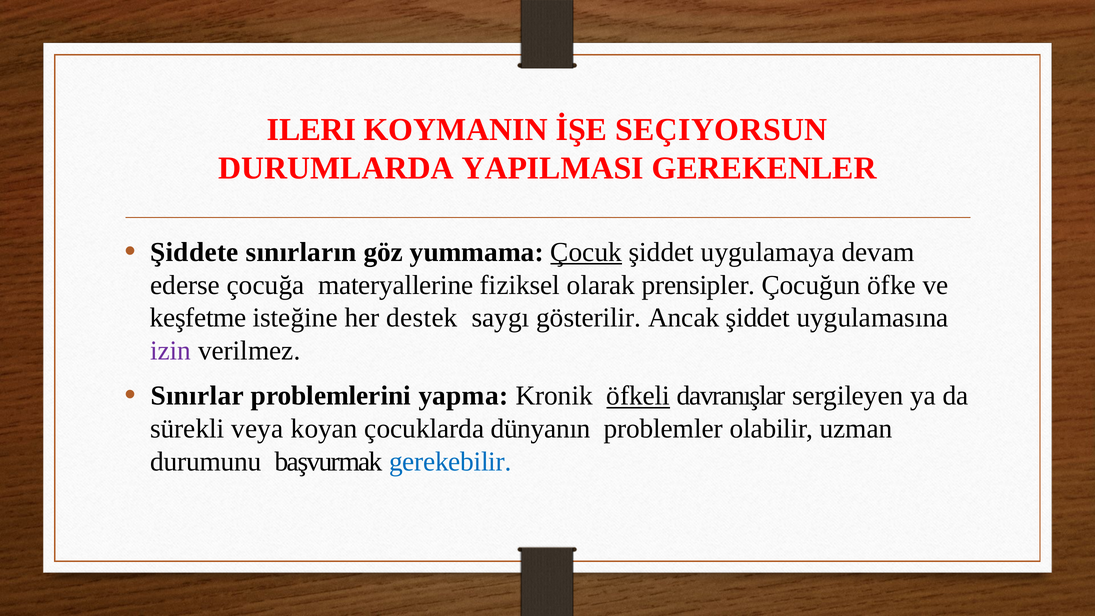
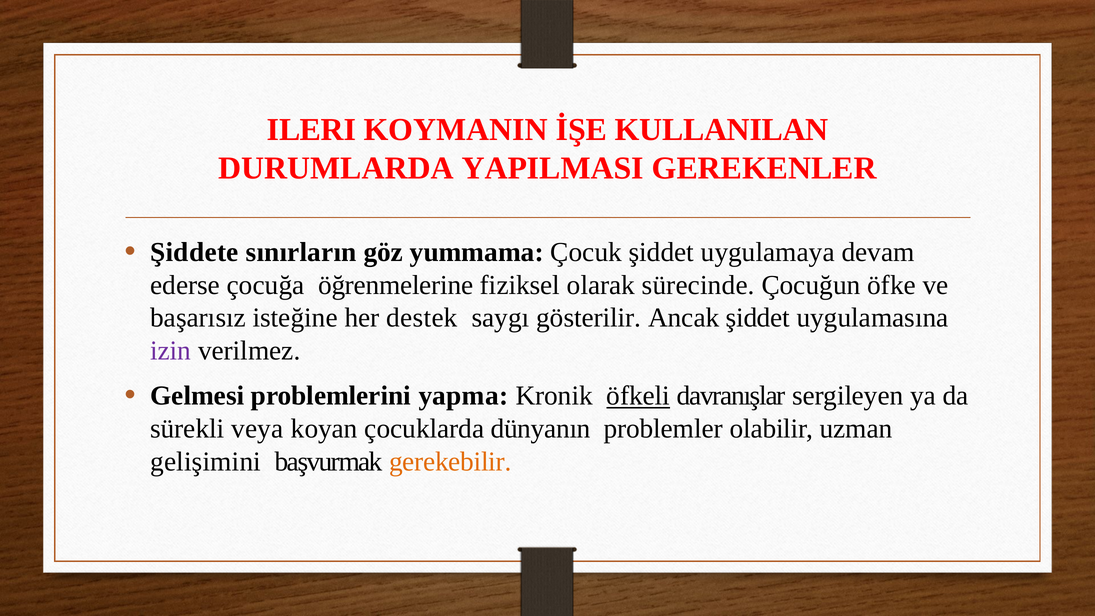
SEÇIYORSUN: SEÇIYORSUN -> KULLANILAN
Çocuk underline: present -> none
materyallerine: materyallerine -> öğrenmelerine
prensipler: prensipler -> sürecinde
keşfetme: keşfetme -> başarısız
Sınırlar: Sınırlar -> Gelmesi
durumunu: durumunu -> gelişimini
gerekebilir colour: blue -> orange
